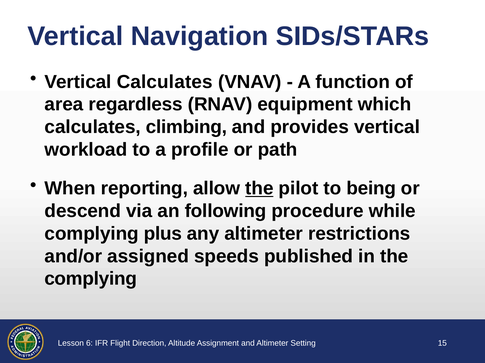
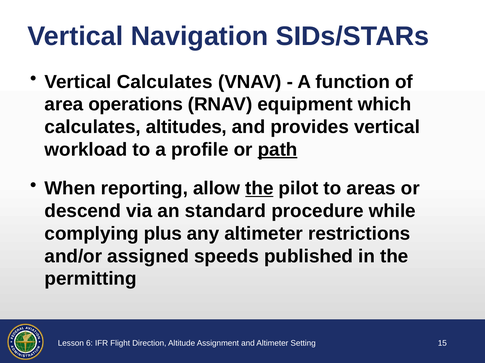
regardless: regardless -> operations
climbing: climbing -> altitudes
path underline: none -> present
being: being -> areas
following: following -> standard
complying at (91, 279): complying -> permitting
